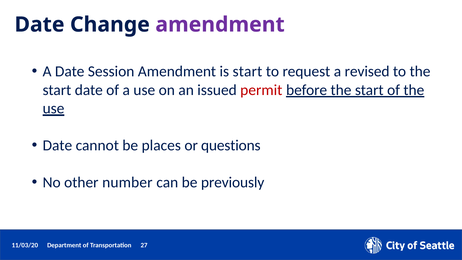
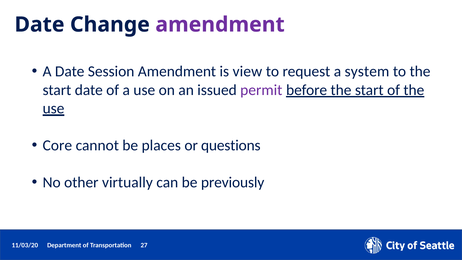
is start: start -> view
revised: revised -> system
permit colour: red -> purple
Date at (57, 145): Date -> Core
number: number -> virtually
